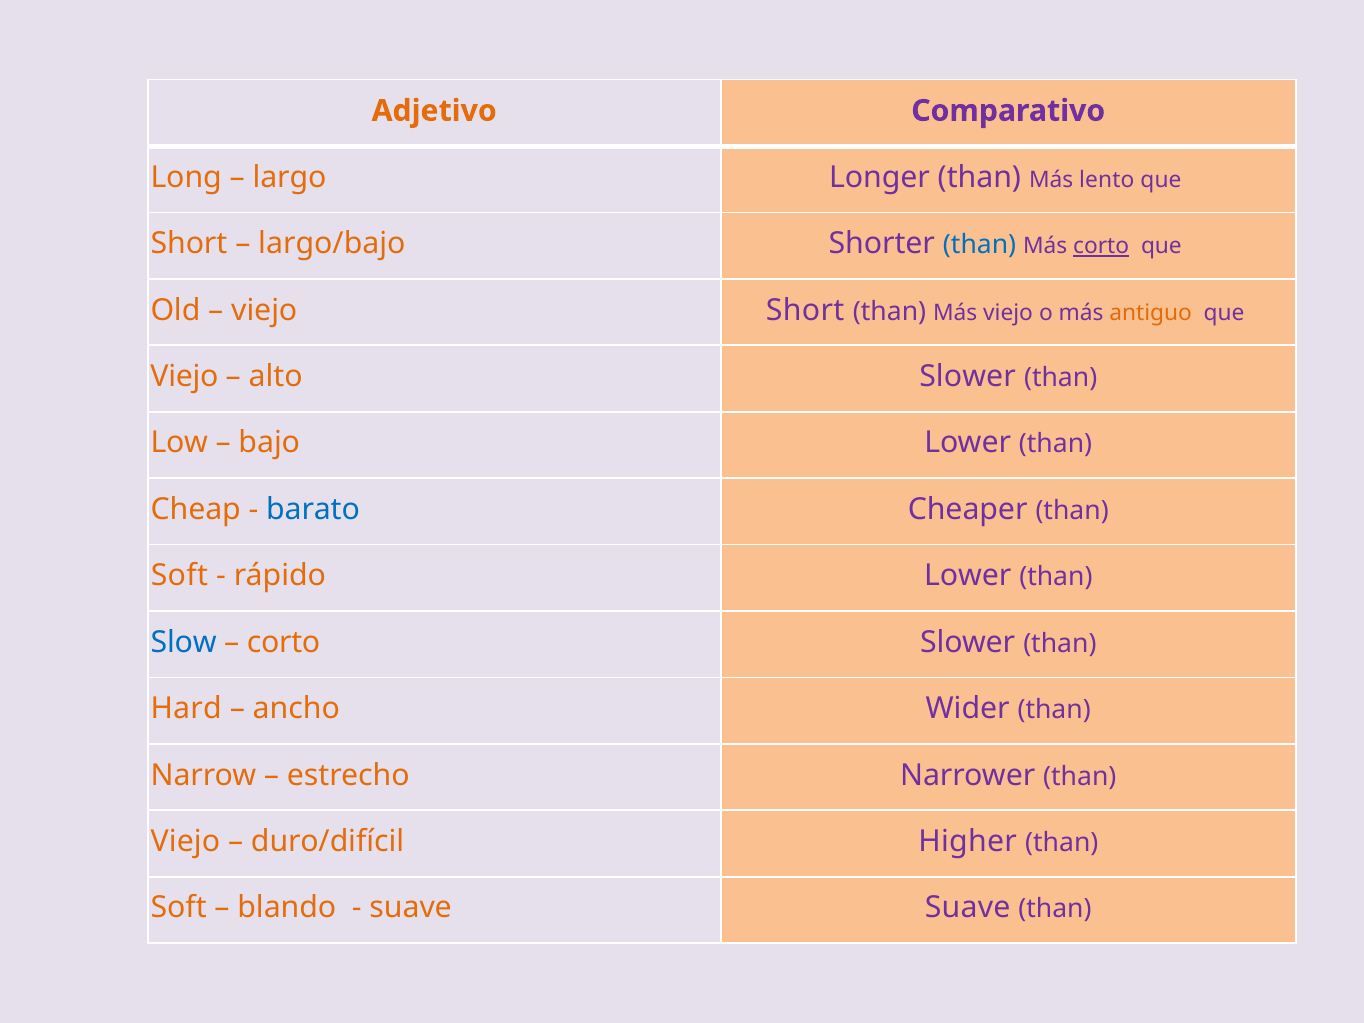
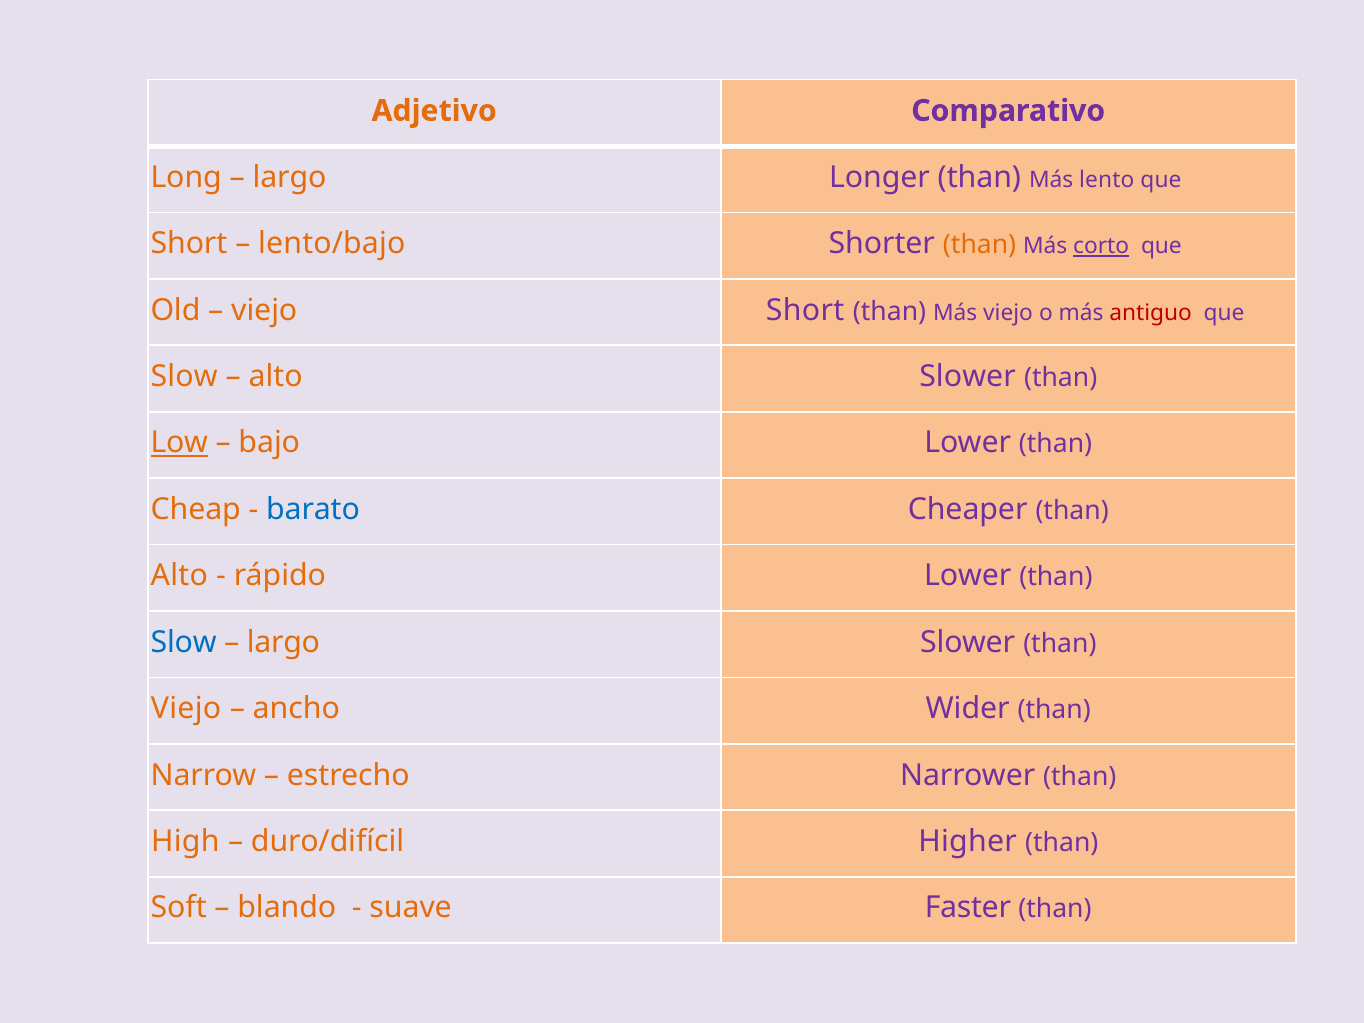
largo/bajo: largo/bajo -> lento/bajo
than at (980, 245) colour: blue -> orange
antiguo colour: orange -> red
Viejo at (184, 376): Viejo -> Slow
Low underline: none -> present
Soft at (179, 576): Soft -> Alto
corto at (284, 642): corto -> largo
Hard at (186, 709): Hard -> Viejo
Viejo at (185, 841): Viejo -> High
suave Suave: Suave -> Faster
